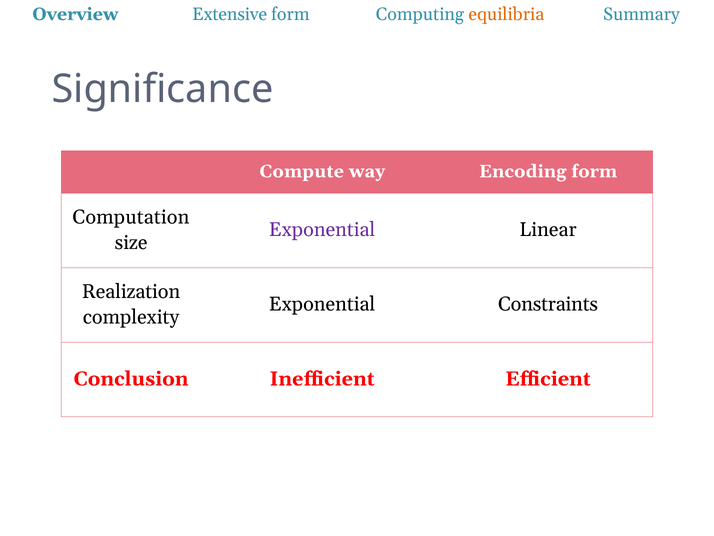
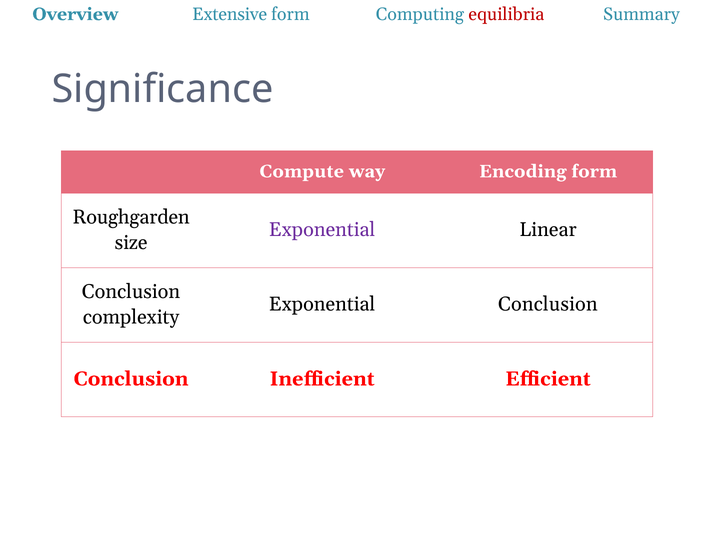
equilibria colour: orange -> red
Computation: Computation -> Roughgarden
Realization at (131, 291): Realization -> Conclusion
Exponential Constraints: Constraints -> Conclusion
